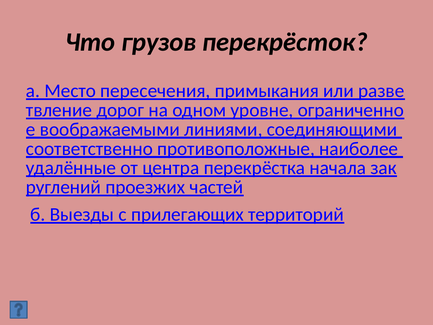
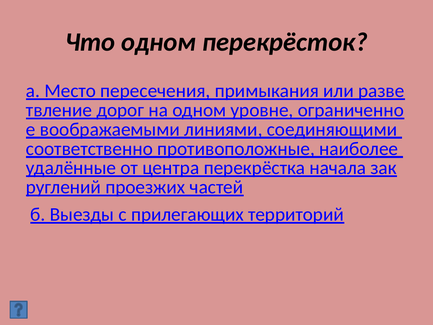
Что грузов: грузов -> одном
